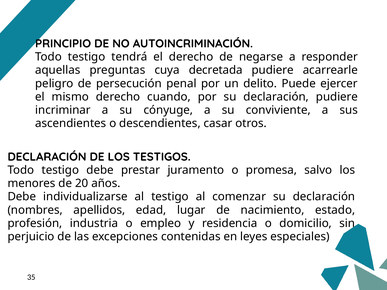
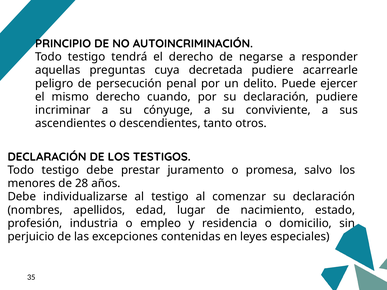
casar: casar -> tanto
20: 20 -> 28
